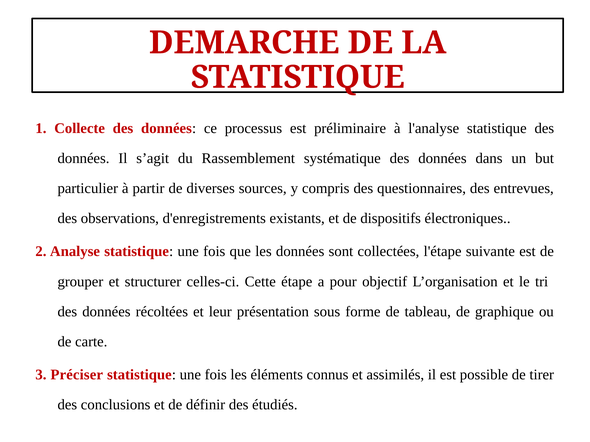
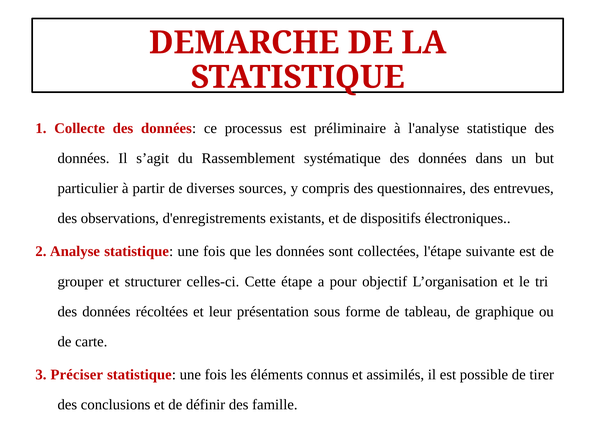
étudiés: étudiés -> famille
